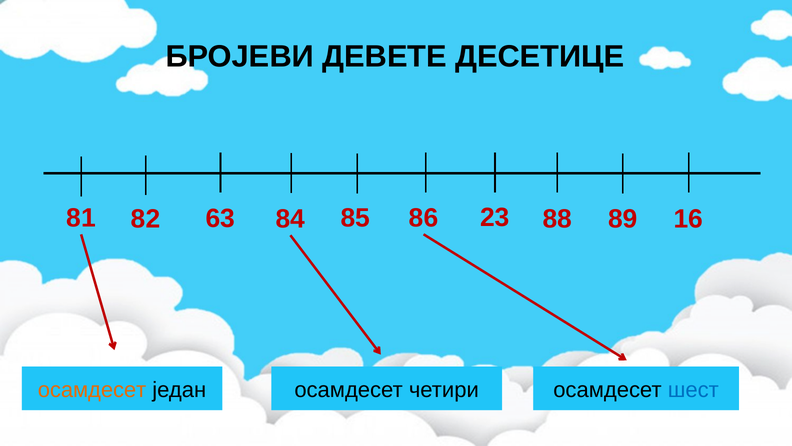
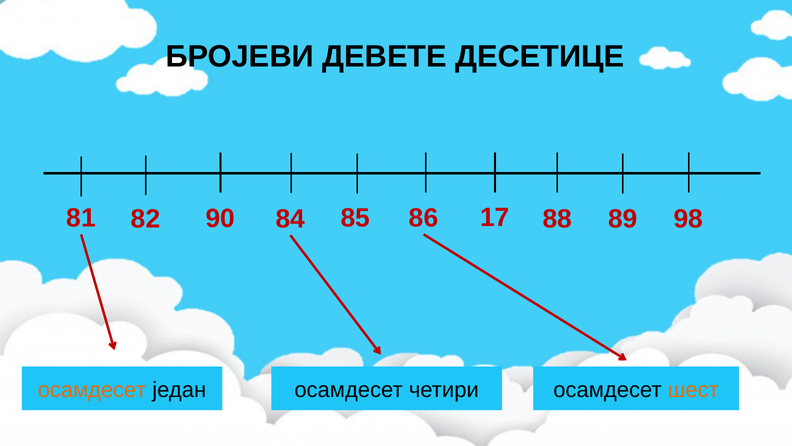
63: 63 -> 90
23: 23 -> 17
16: 16 -> 98
шест colour: blue -> orange
